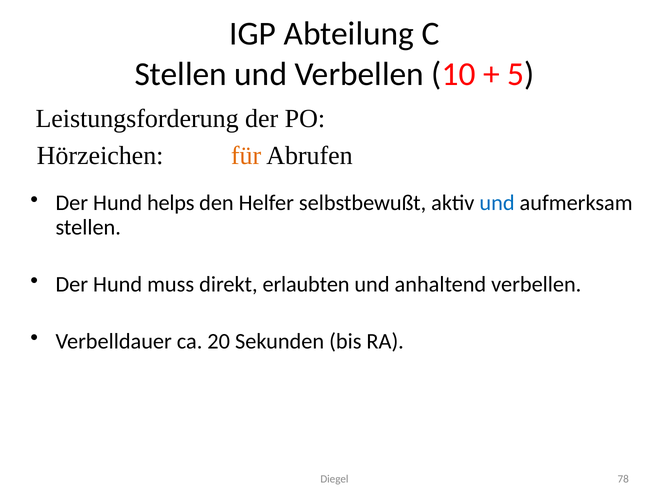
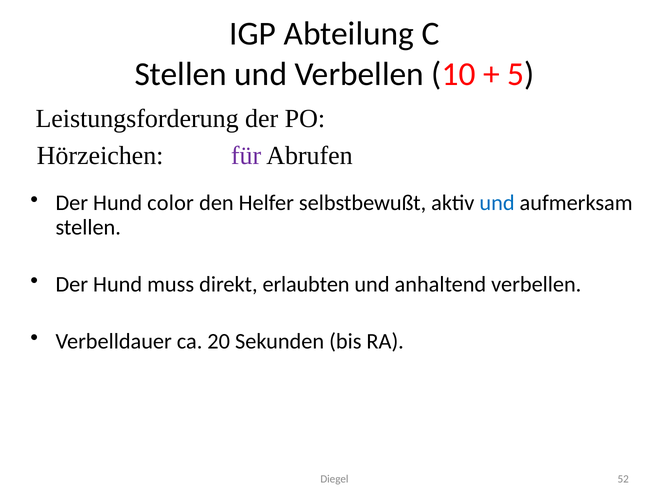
für colour: orange -> purple
helps: helps -> color
78: 78 -> 52
